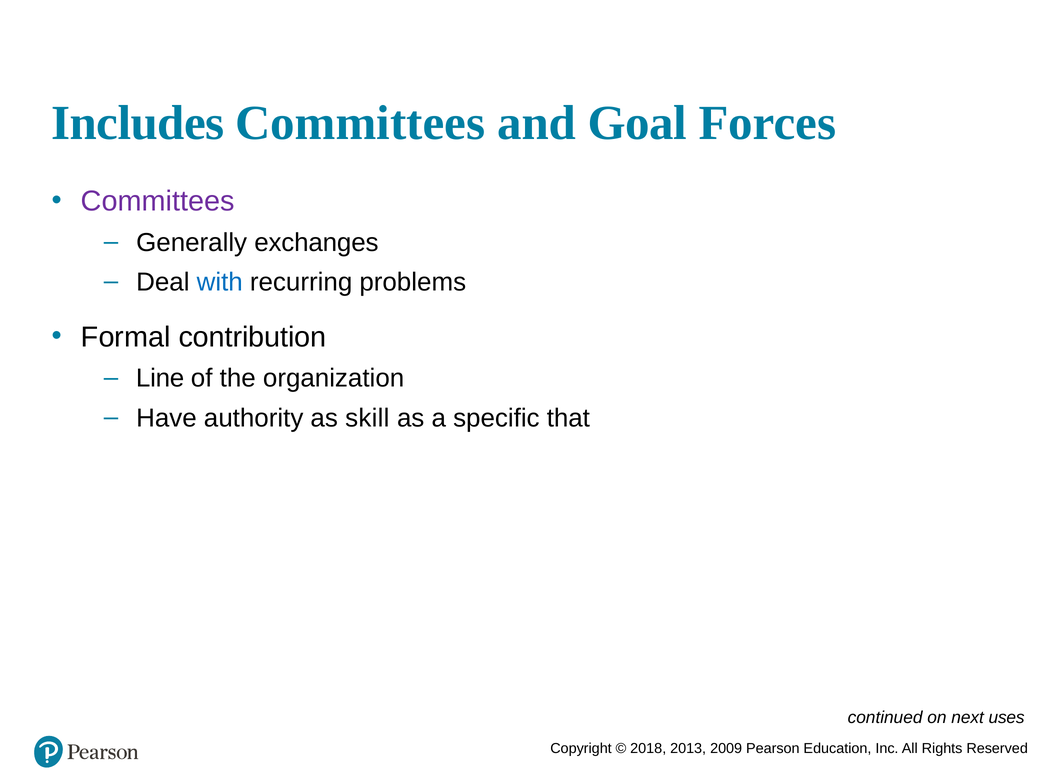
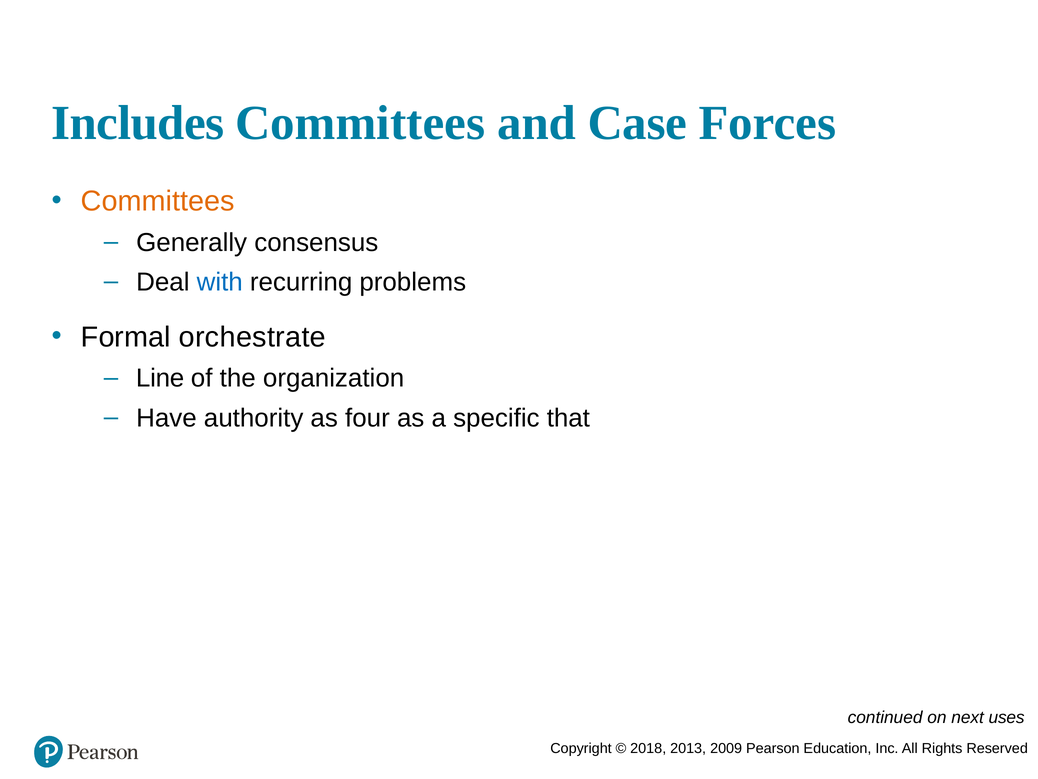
Goal: Goal -> Case
Committees at (158, 201) colour: purple -> orange
exchanges: exchanges -> consensus
contribution: contribution -> orchestrate
skill: skill -> four
